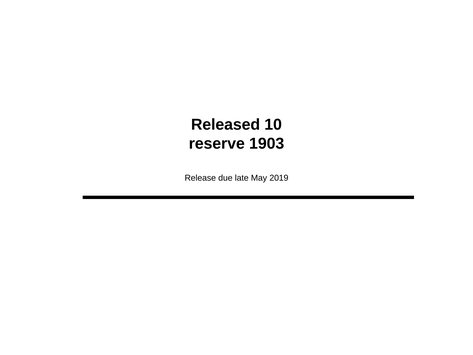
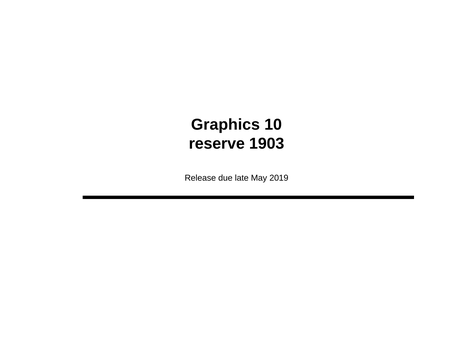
Released: Released -> Graphics
